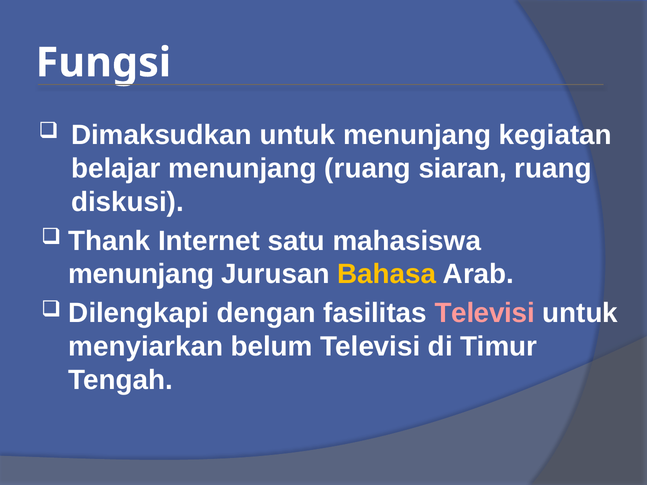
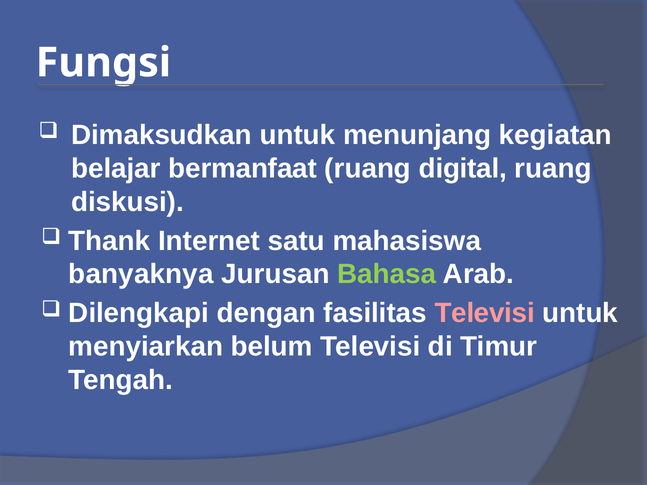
belajar menunjang: menunjang -> bermanfaat
siaran: siaran -> digital
menunjang at (141, 274): menunjang -> banyaknya
Bahasa colour: yellow -> light green
